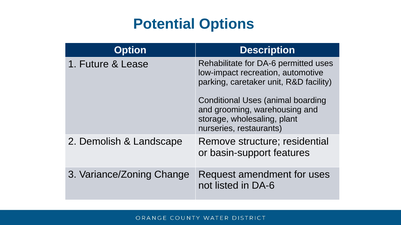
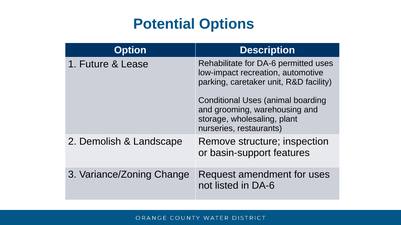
residential: residential -> inspection
